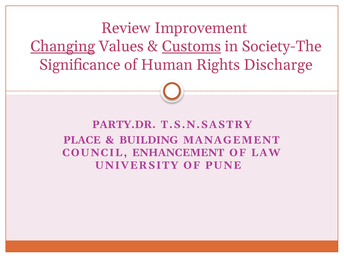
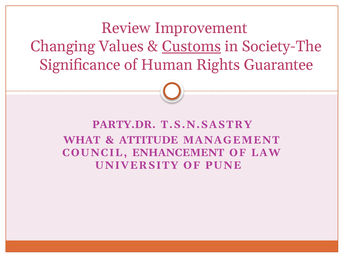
Changing underline: present -> none
Discharge: Discharge -> Guarantee
PLACE: PLACE -> WHAT
BUILDING: BUILDING -> ATTITUDE
